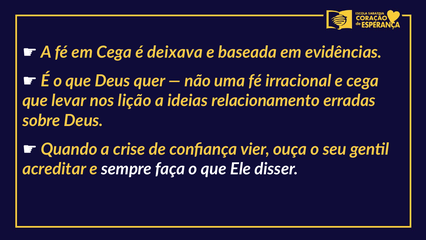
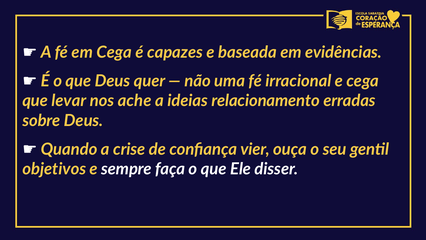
deixava: deixava -> capazes
lição: lição -> ache
acreditar: acreditar -> objetivos
